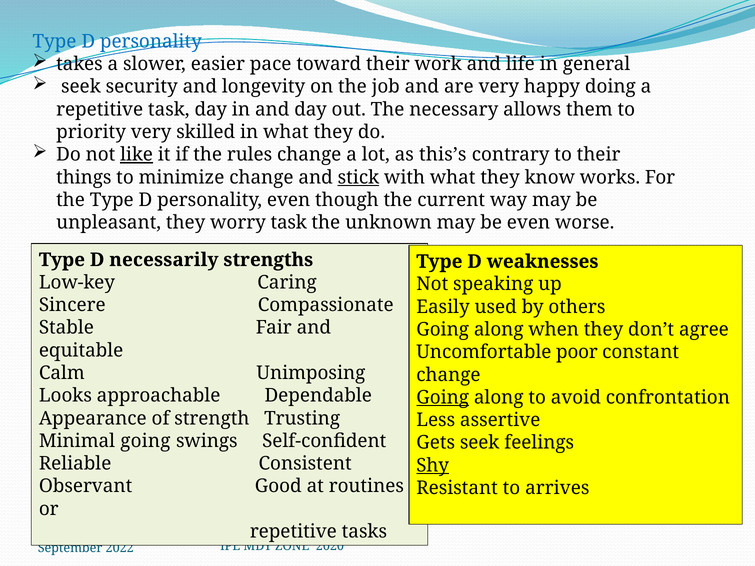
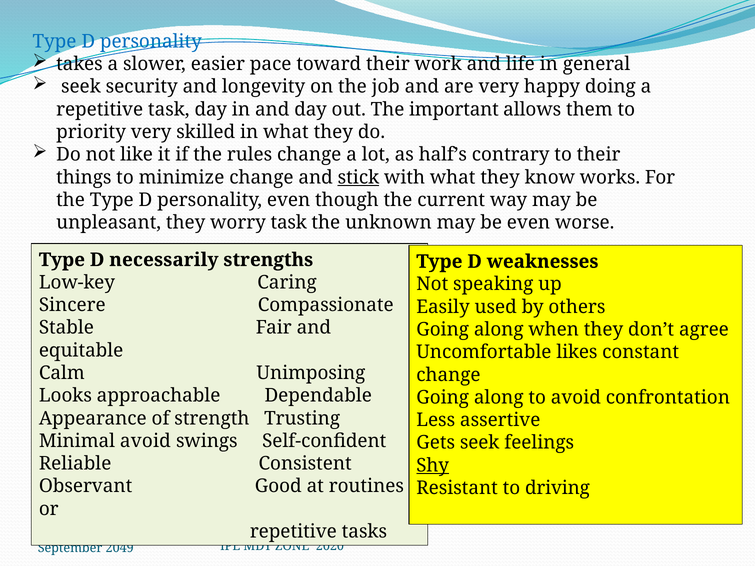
necessary: necessary -> important
like underline: present -> none
this’s: this’s -> half’s
poor: poor -> likes
Going at (443, 398) underline: present -> none
Minimal going: going -> avoid
arrives: arrives -> driving
2022: 2022 -> 2049
